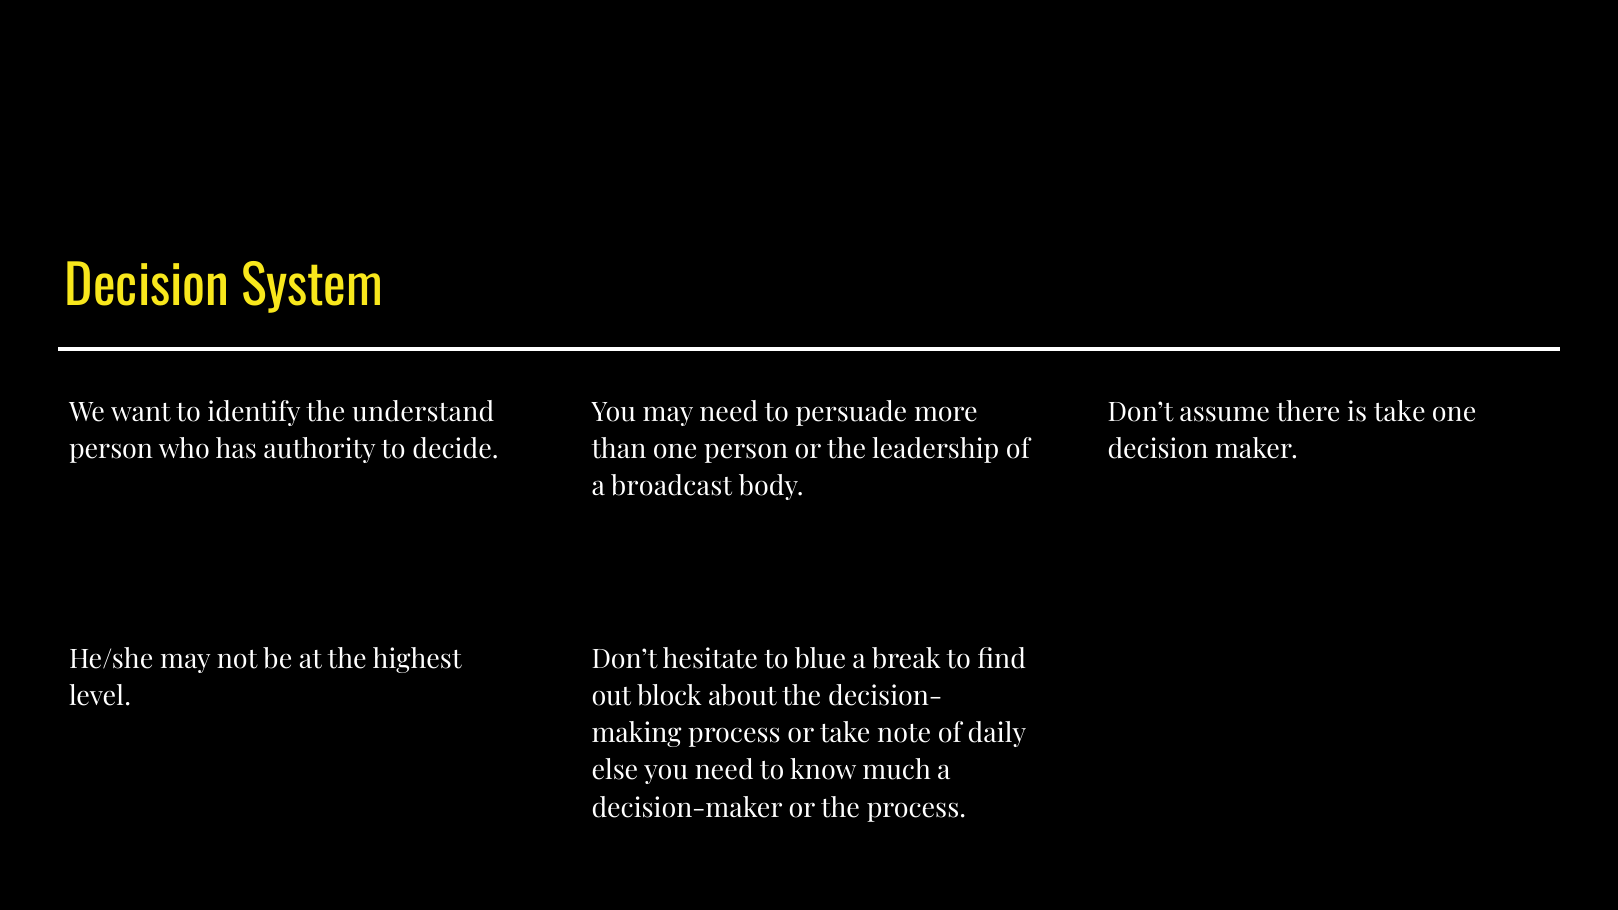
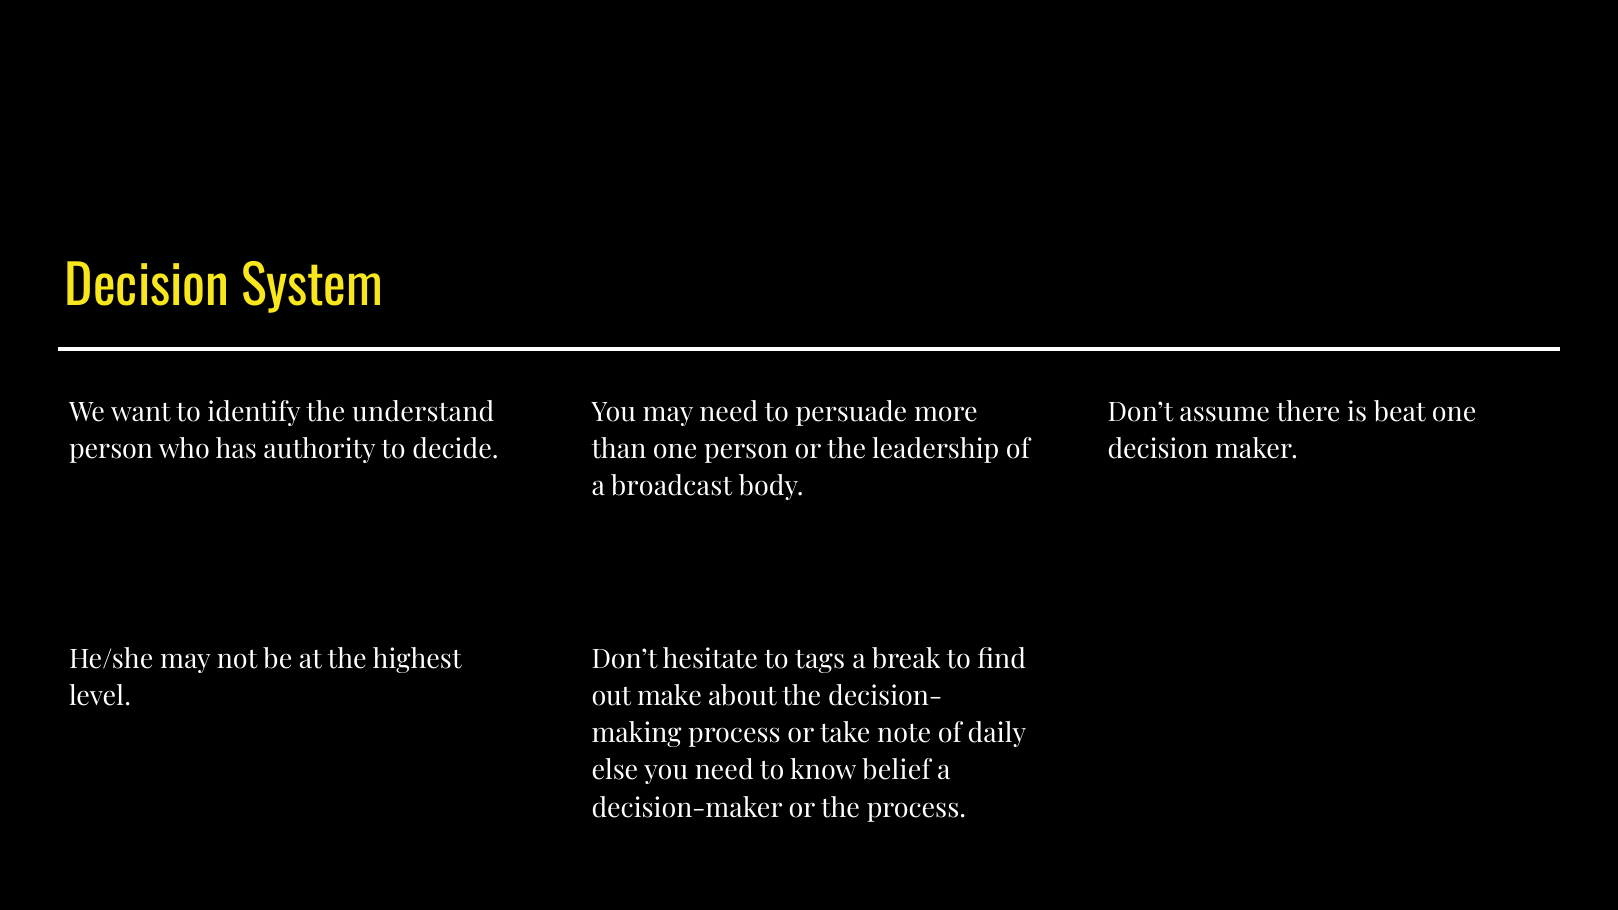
is take: take -> beat
blue: blue -> tags
block: block -> make
much: much -> belief
